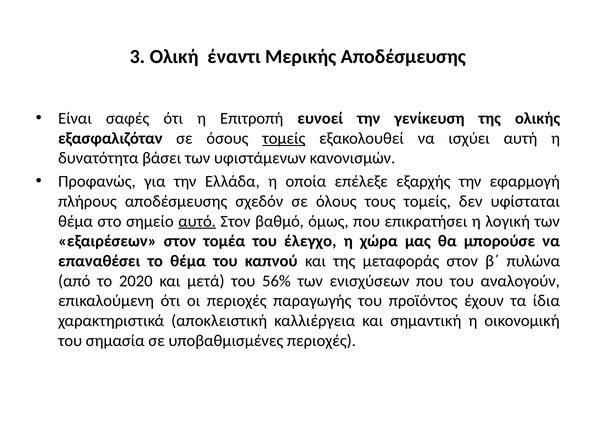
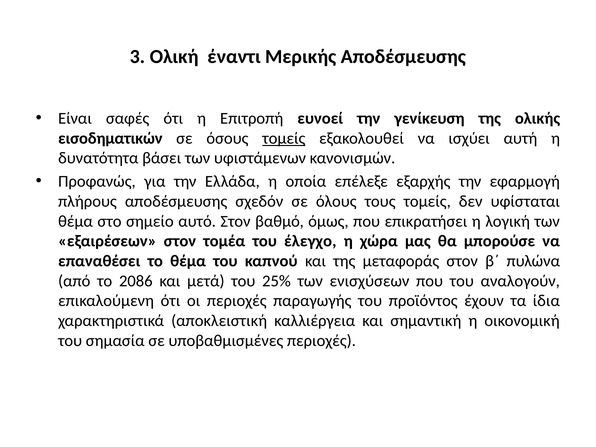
εξασφαλιζόταν: εξασφαλιζόταν -> εισοδηματικών
αυτό underline: present -> none
2020: 2020 -> 2086
56%: 56% -> 25%
